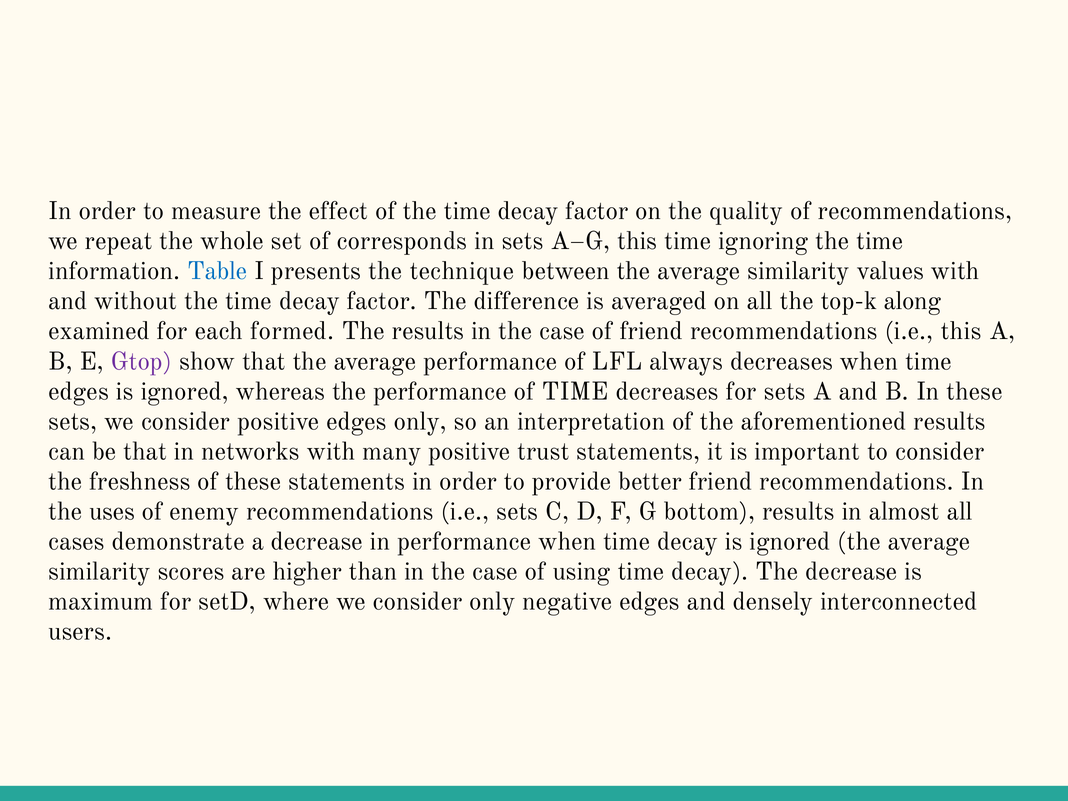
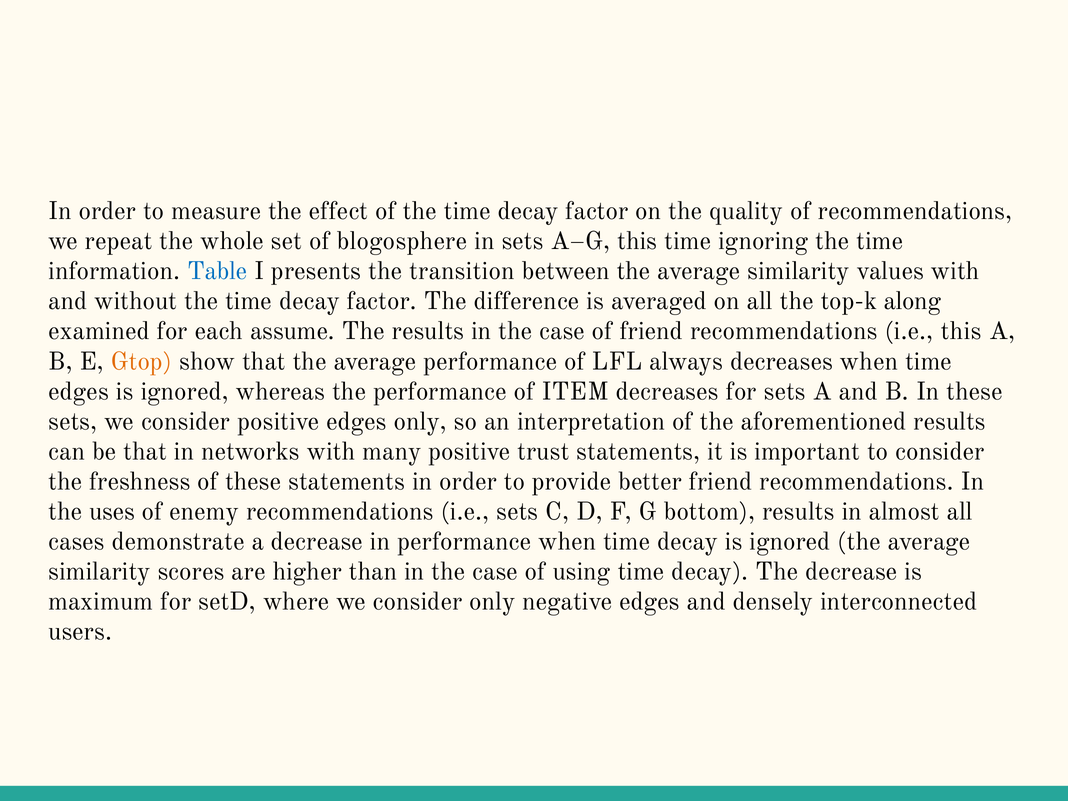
corresponds: corresponds -> blogosphere
technique: technique -> transition
formed: formed -> assume
Gtop colour: purple -> orange
of TIME: TIME -> ITEM
